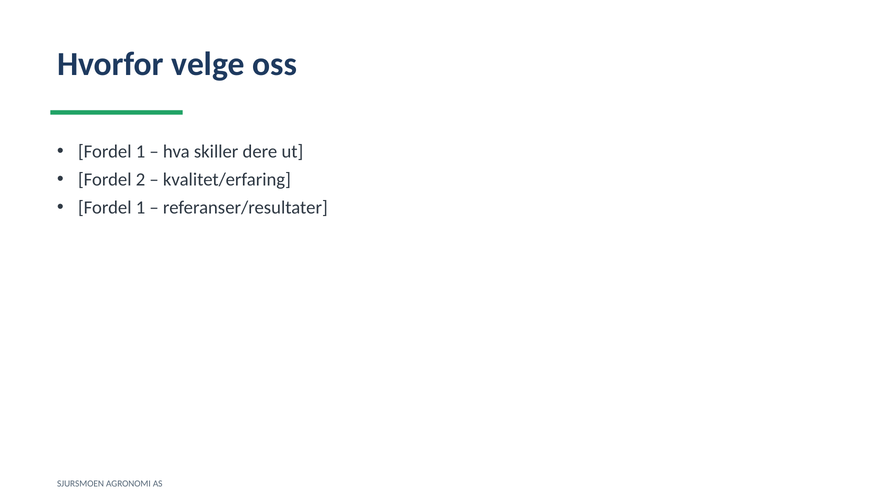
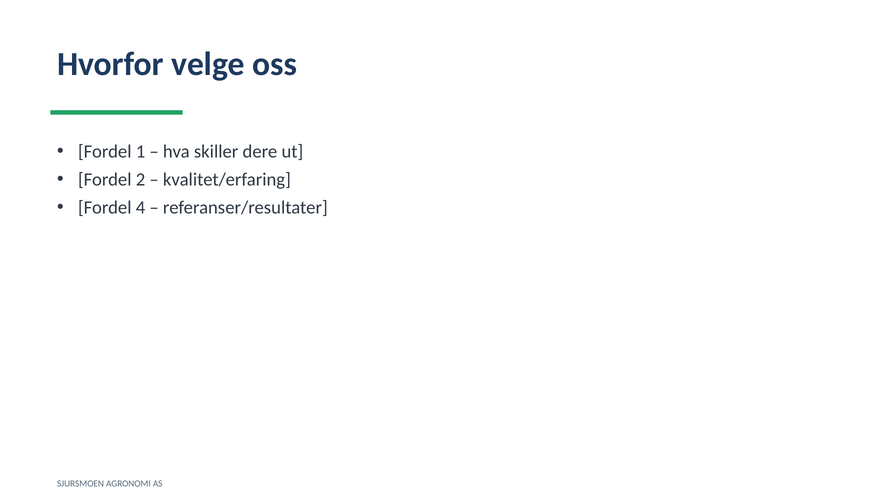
1 at (141, 208): 1 -> 4
